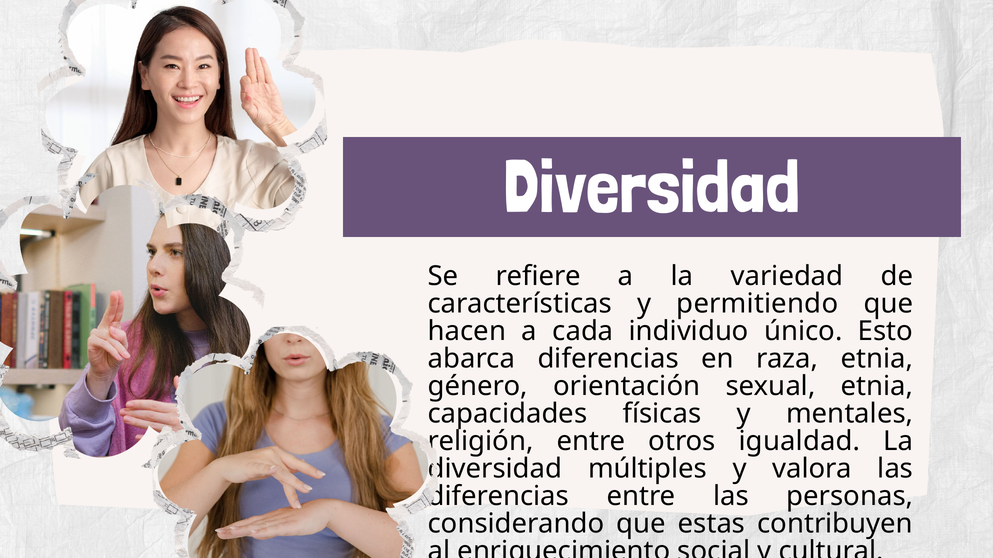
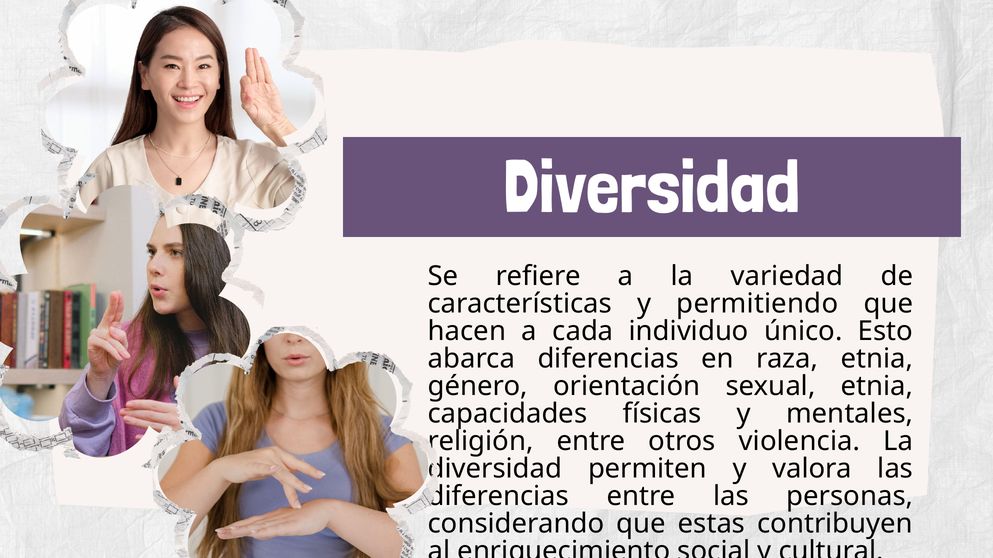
igualdad: igualdad -> violencia
múltiples: múltiples -> permiten
